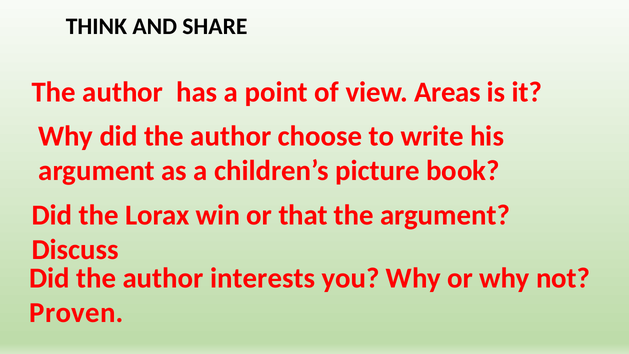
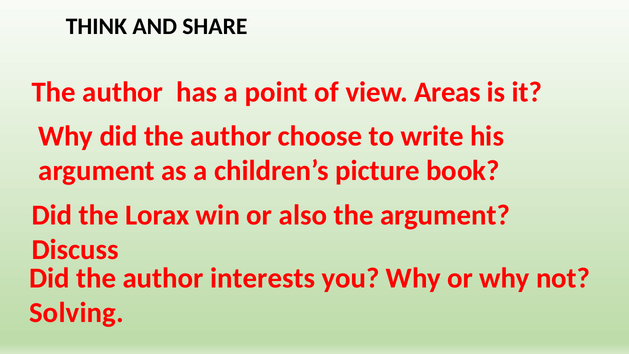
that: that -> also
Proven: Proven -> Solving
